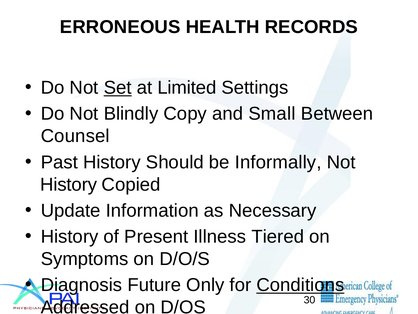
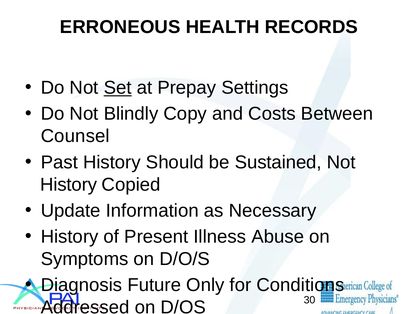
Limited: Limited -> Prepay
Small: Small -> Costs
Informally: Informally -> Sustained
Tiered: Tiered -> Abuse
Conditions underline: present -> none
